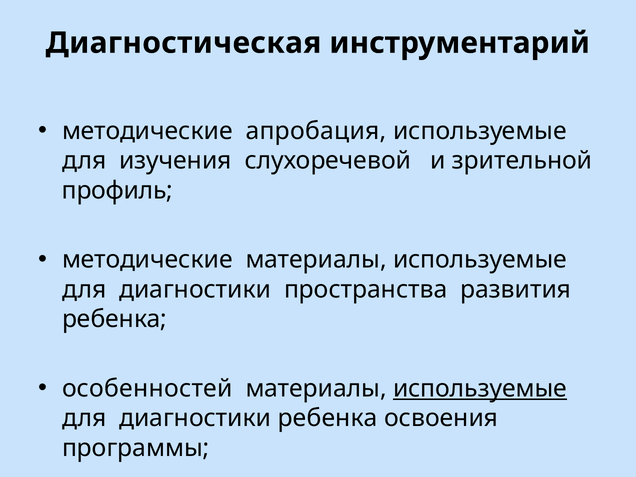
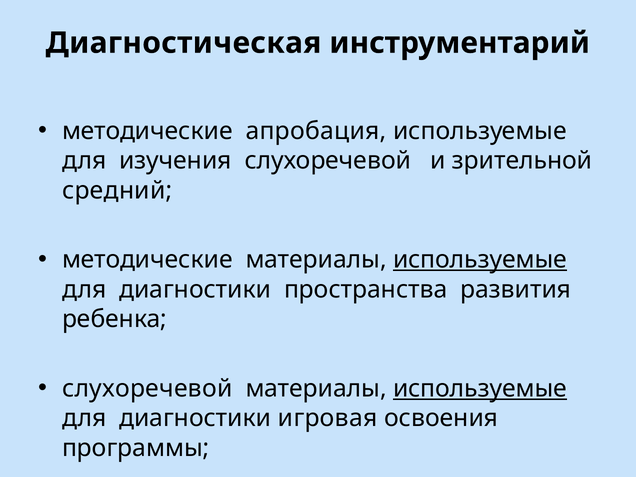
профиль: профиль -> средний
используемые at (480, 260) underline: none -> present
особенностей at (147, 388): особенностей -> слухоречевой
диагностики ребенка: ребенка -> игровая
